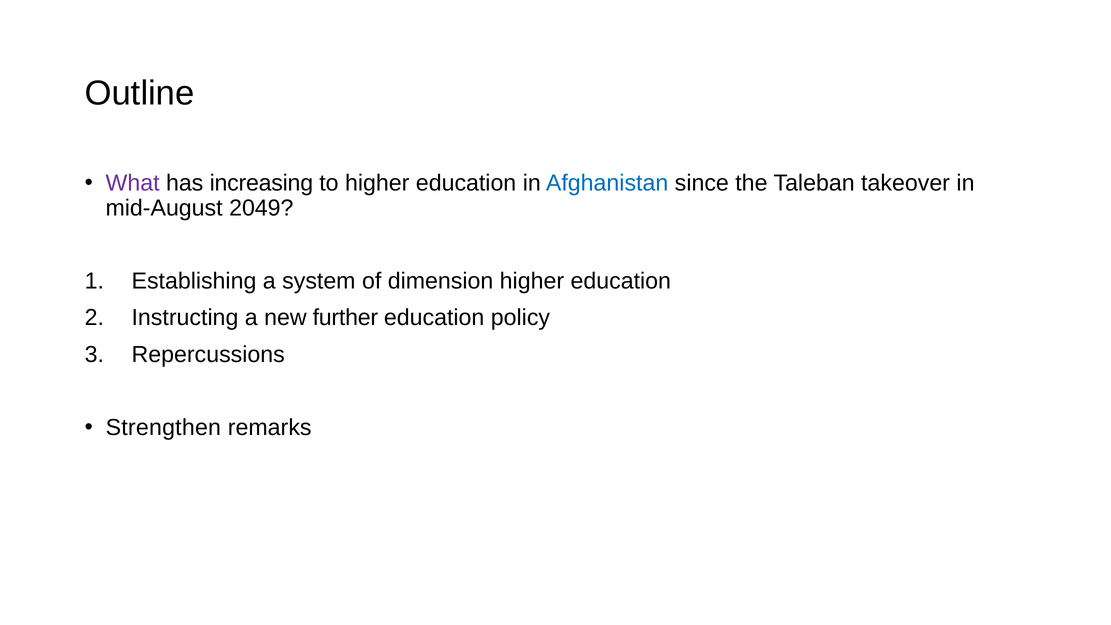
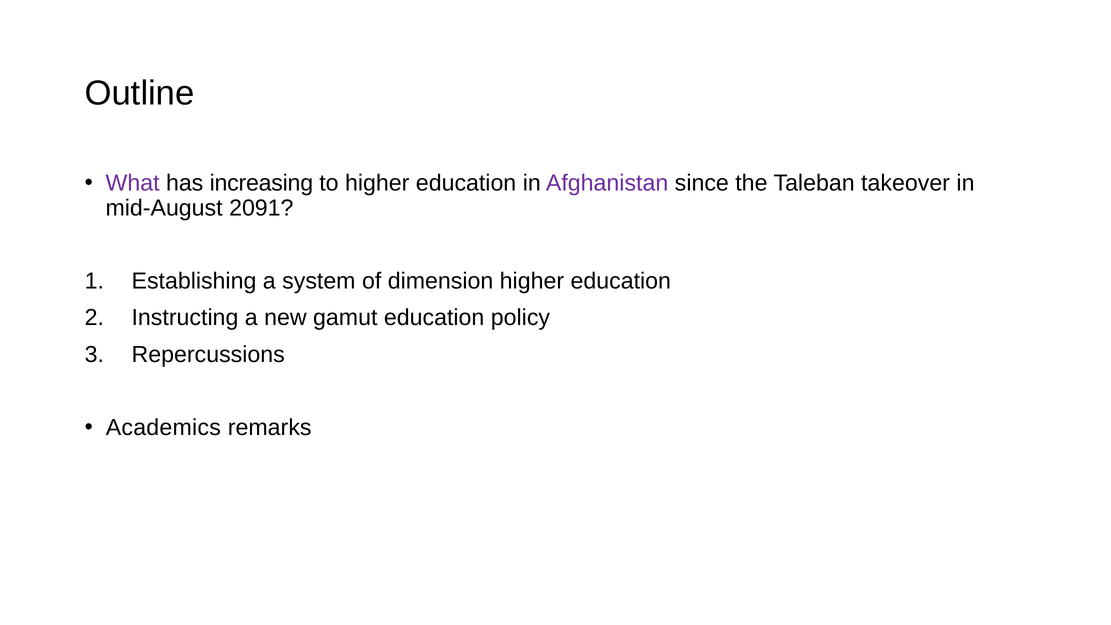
Afghanistan colour: blue -> purple
2049: 2049 -> 2091
further: further -> gamut
Strengthen: Strengthen -> Academics
